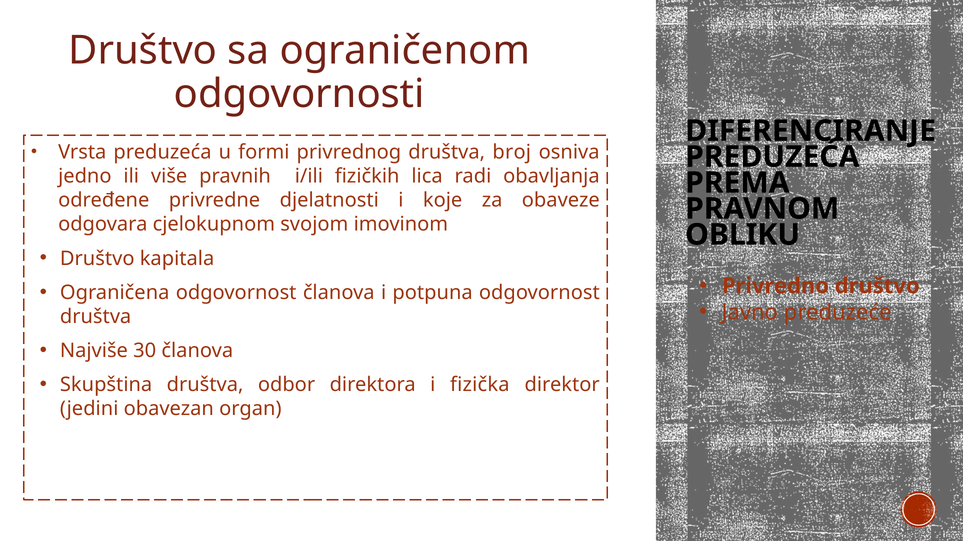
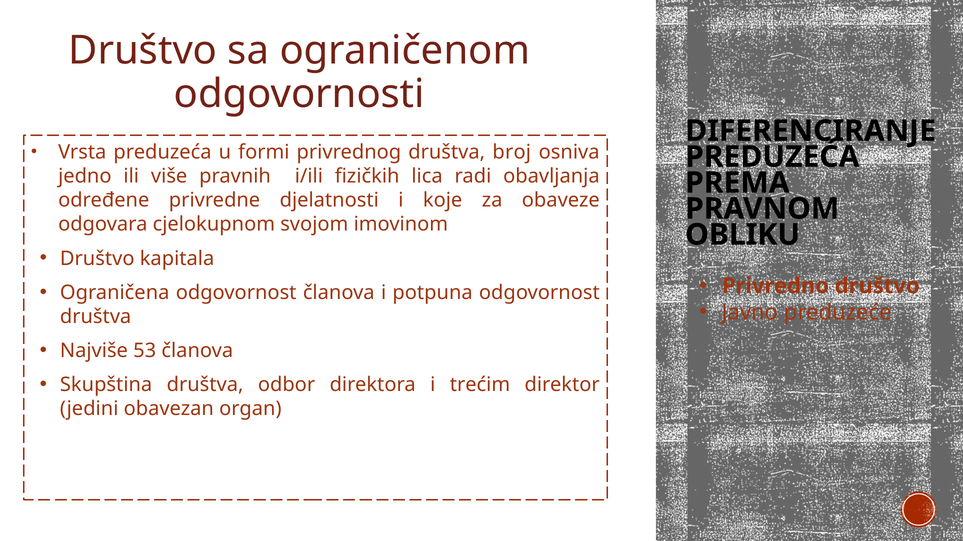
30: 30 -> 53
fizička: fizička -> trećim
